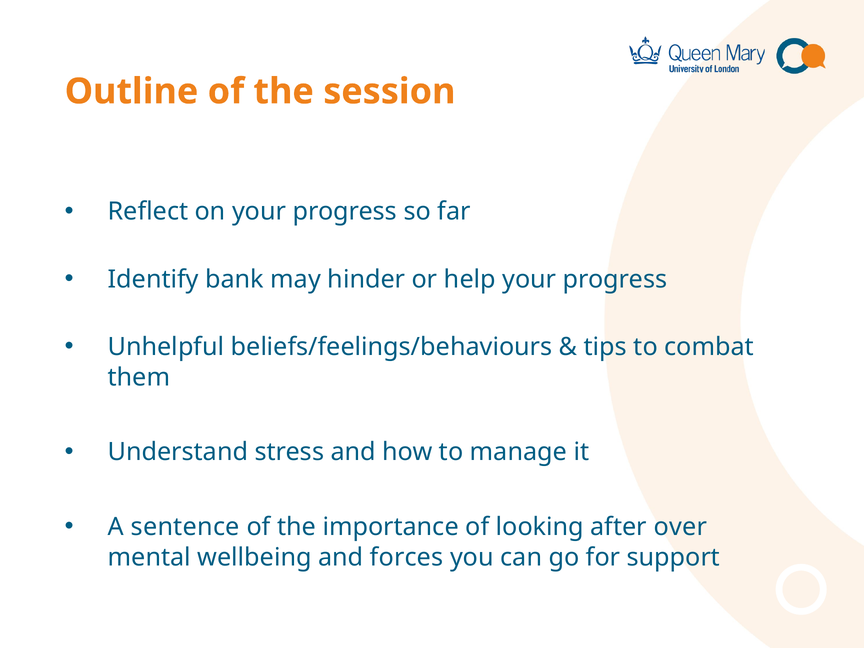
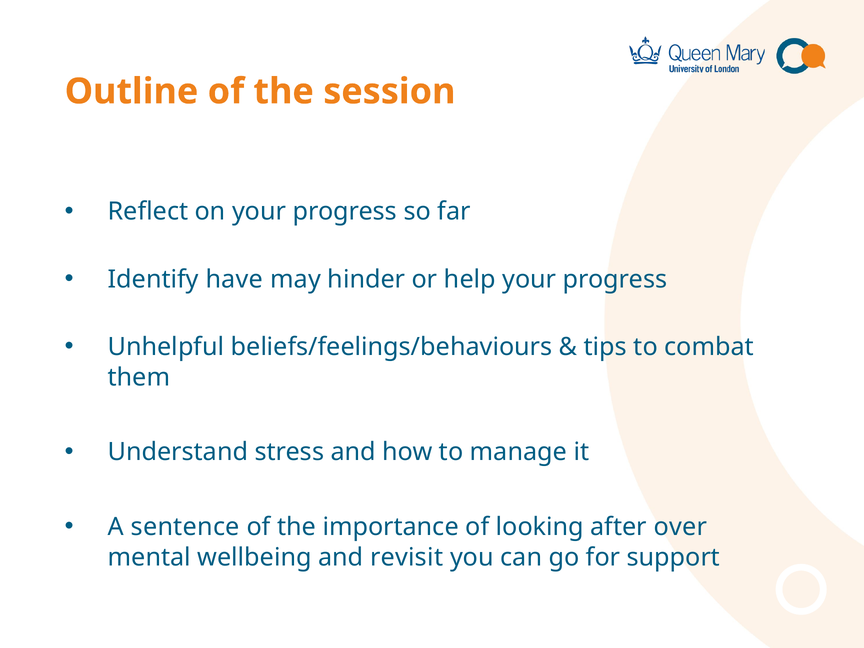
bank: bank -> have
forces: forces -> revisit
